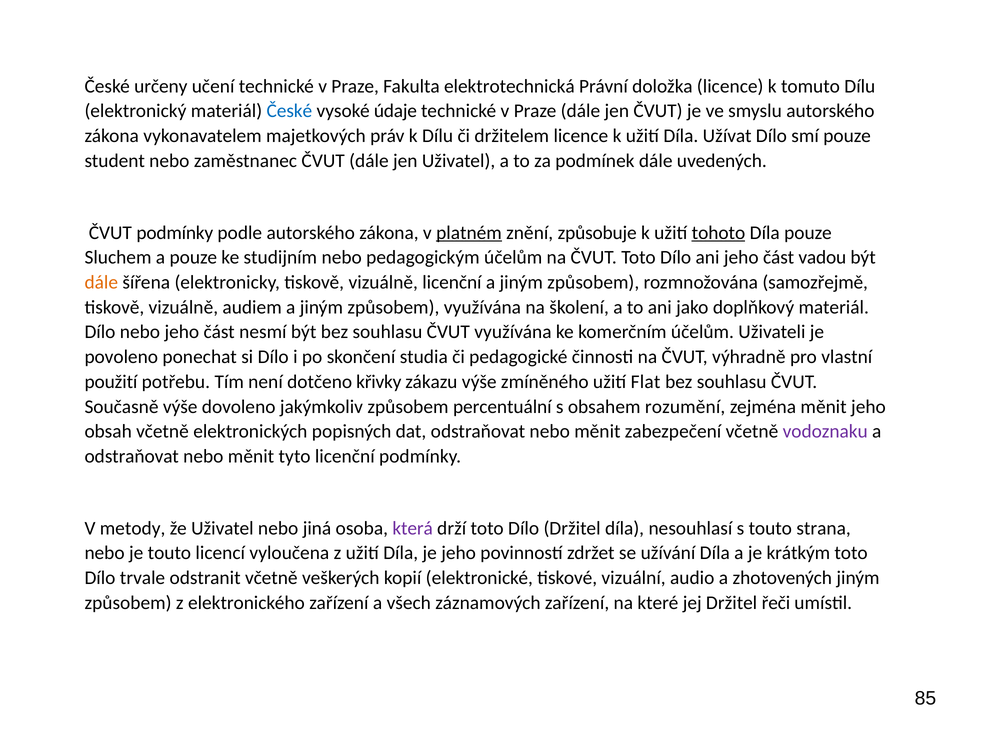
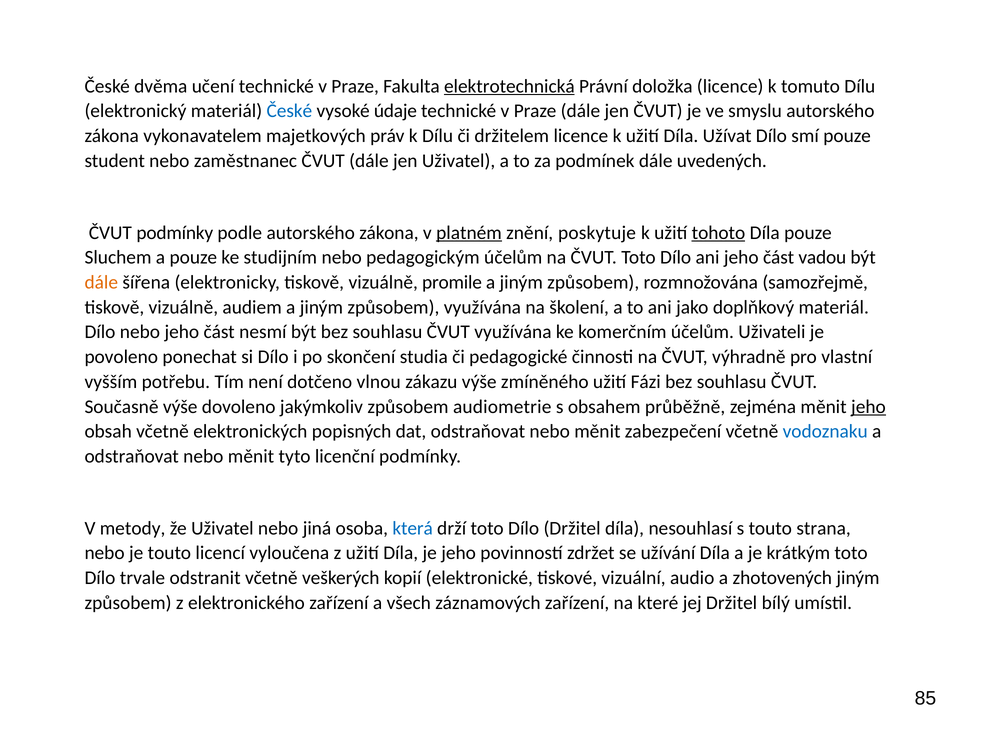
určeny: určeny -> dvěma
elektrotechnická underline: none -> present
způsobuje: způsobuje -> poskytuje
vizuálně licenční: licenční -> promile
použití: použití -> vyšším
křivky: křivky -> vlnou
Flat: Flat -> Fázi
percentuální: percentuální -> audiometrie
rozumění: rozumění -> průběžně
jeho at (868, 407) underline: none -> present
vodoznaku colour: purple -> blue
která colour: purple -> blue
řeči: řeči -> bílý
